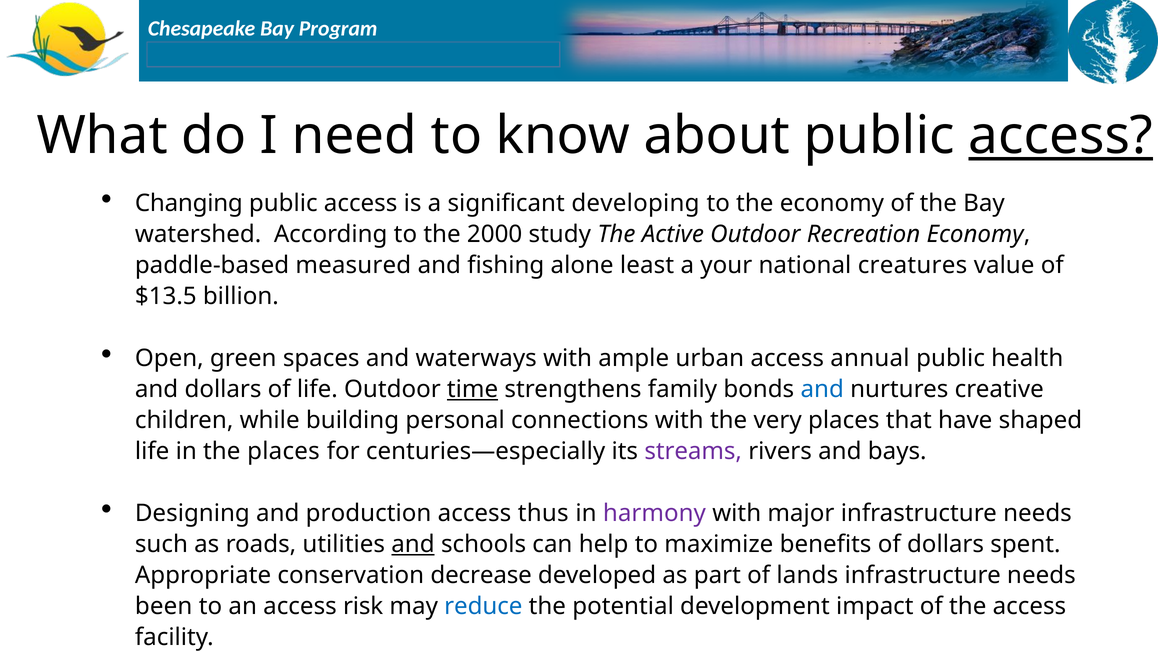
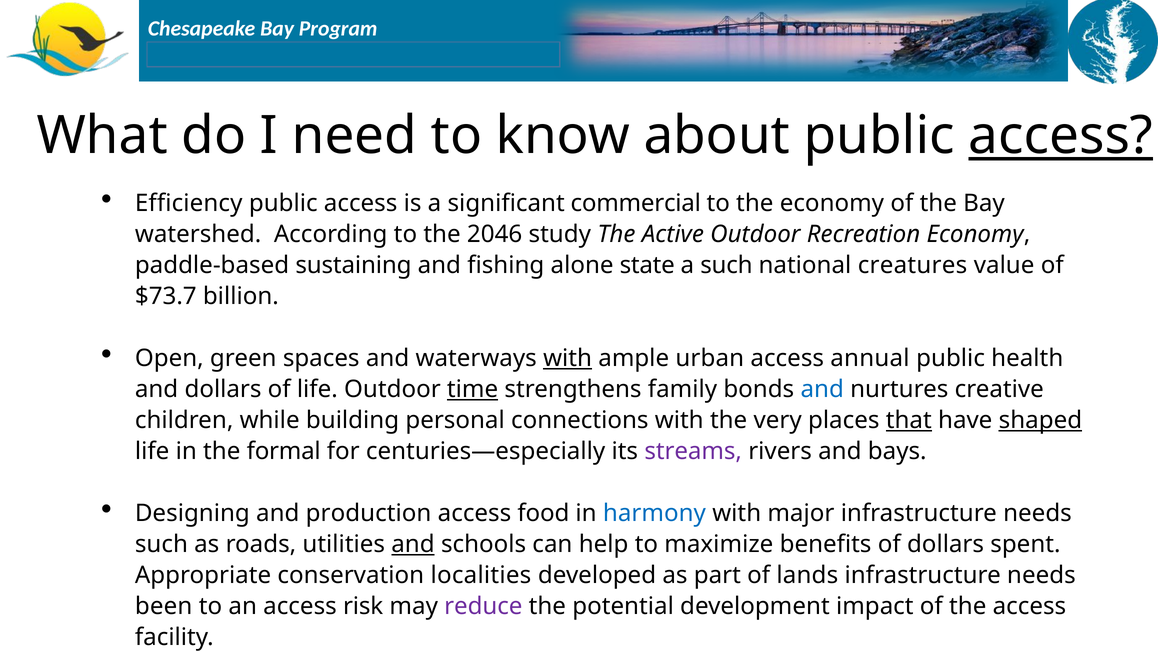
Changing: Changing -> Efficiency
developing: developing -> commercial
2000: 2000 -> 2046
measured: measured -> sustaining
least: least -> state
a your: your -> such
$13.5: $13.5 -> $73.7
with at (568, 358) underline: none -> present
that underline: none -> present
shaped underline: none -> present
the places: places -> formal
thus: thus -> food
harmony colour: purple -> blue
decrease: decrease -> localities
reduce colour: blue -> purple
